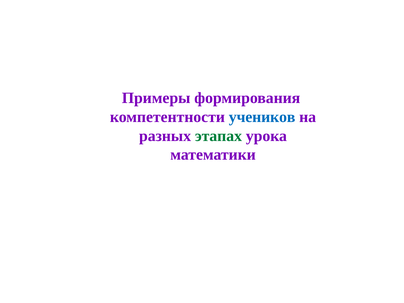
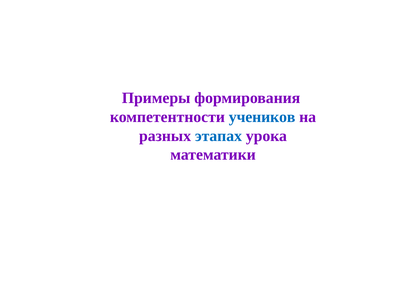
этапах colour: green -> blue
